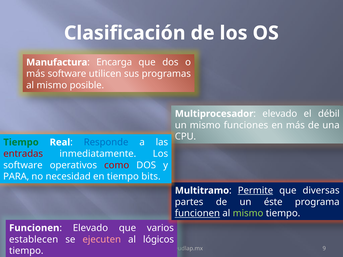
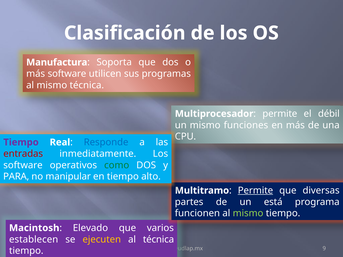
Encarga: Encarga -> Soporta
mismo posible: posible -> técnica
elevado at (280, 114): elevado -> permite
Tiempo at (21, 142) colour: green -> purple
como colour: red -> green
necesidad: necesidad -> manipular
bits: bits -> alto
éste: éste -> está
funcionen at (197, 214) underline: present -> none
Funcionen at (34, 228): Funcionen -> Macintosh
ejecuten colour: pink -> yellow
al lógicos: lógicos -> técnica
